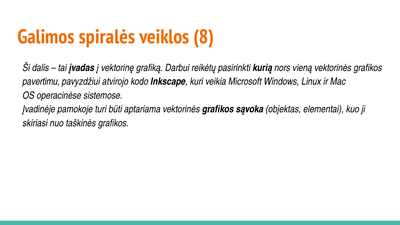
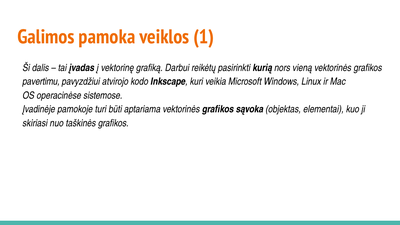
spiralės: spiralės -> pamoka
8: 8 -> 1
